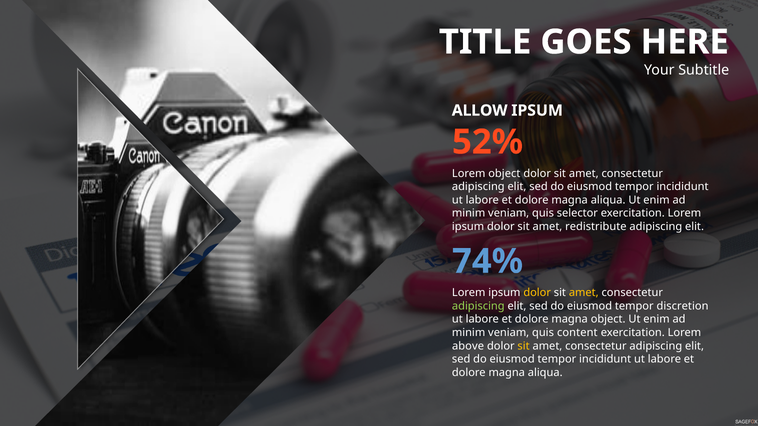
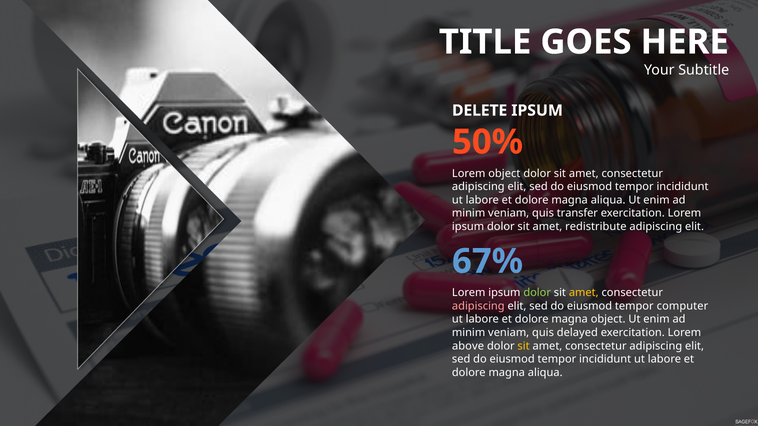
ALLOW: ALLOW -> DELETE
52%: 52% -> 50%
selector: selector -> transfer
74%: 74% -> 67%
dolor at (537, 293) colour: yellow -> light green
adipiscing at (478, 306) colour: light green -> pink
discretion: discretion -> computer
content: content -> delayed
